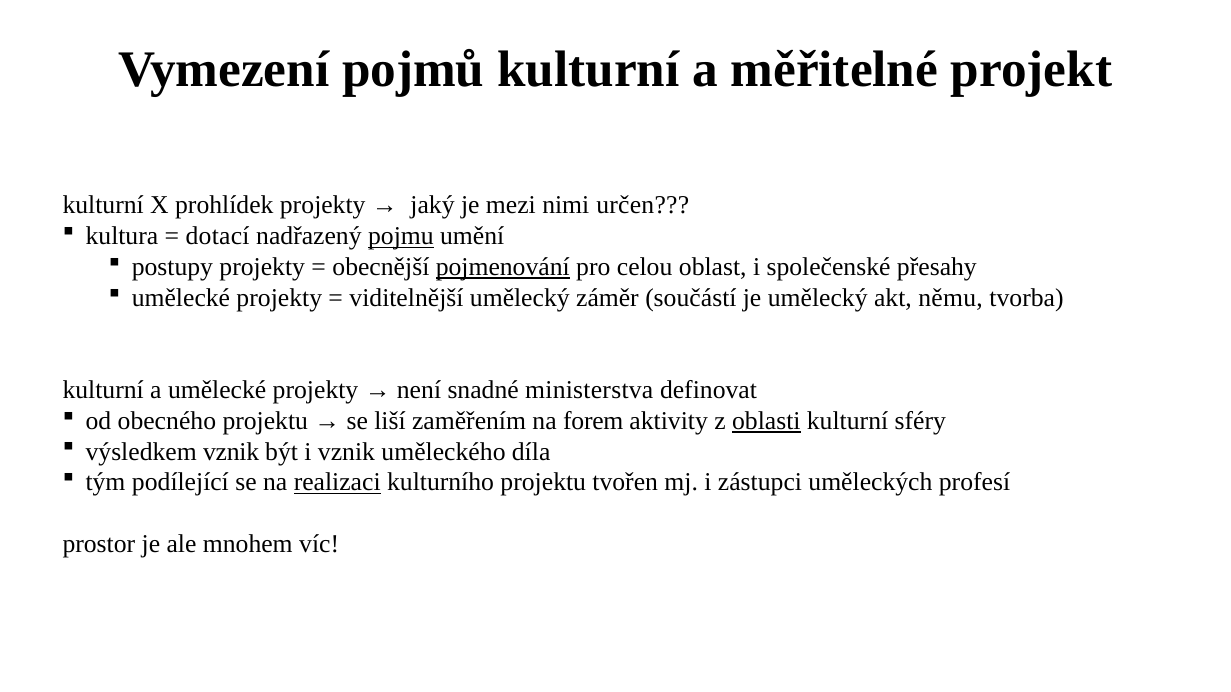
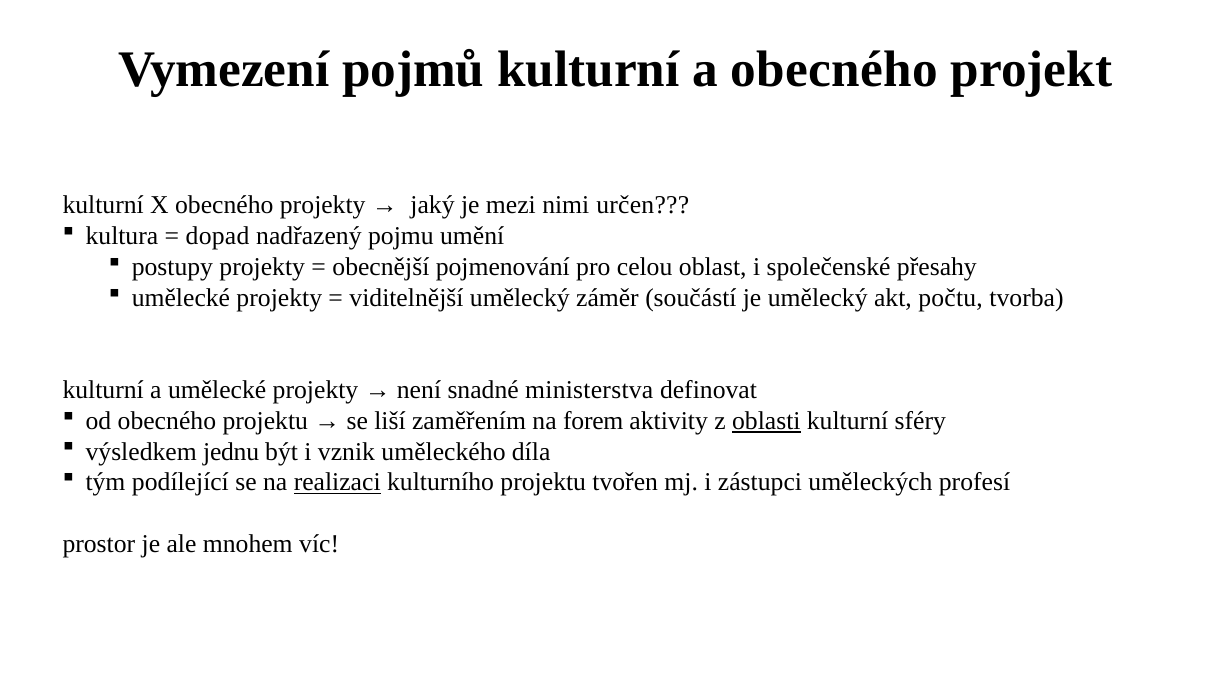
a měřitelné: měřitelné -> obecného
X prohlídek: prohlídek -> obecného
dotací: dotací -> dopad
pojmu underline: present -> none
pojmenování underline: present -> none
němu: němu -> počtu
výsledkem vznik: vznik -> jednu
